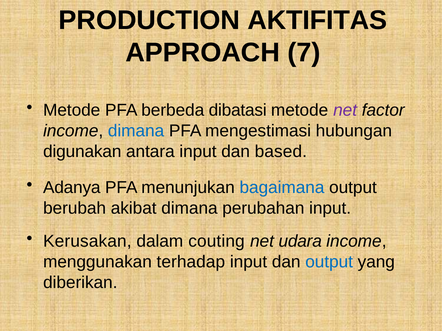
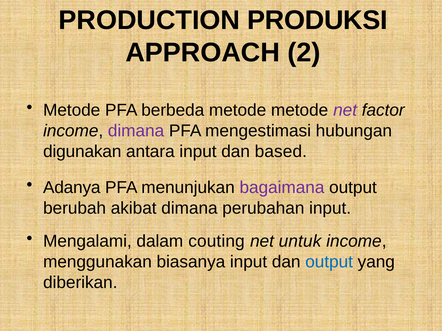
AKTIFITAS: AKTIFITAS -> PRODUKSI
7: 7 -> 2
berbeda dibatasi: dibatasi -> metode
dimana at (136, 131) colour: blue -> purple
bagaimana colour: blue -> purple
Kerusakan: Kerusakan -> Mengalami
udara: udara -> untuk
terhadap: terhadap -> biasanya
